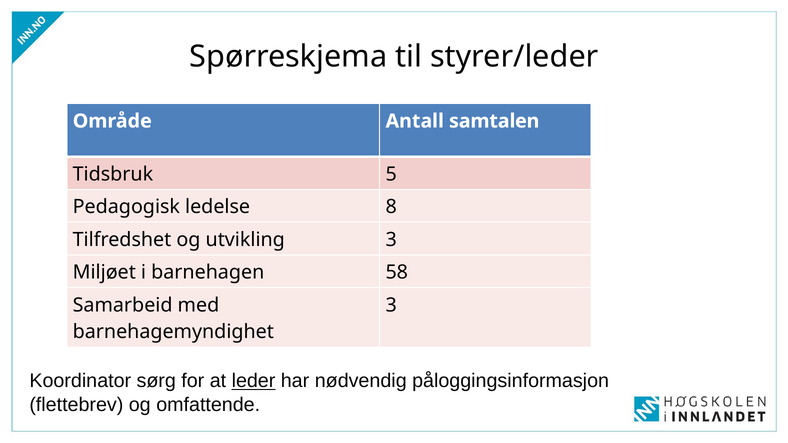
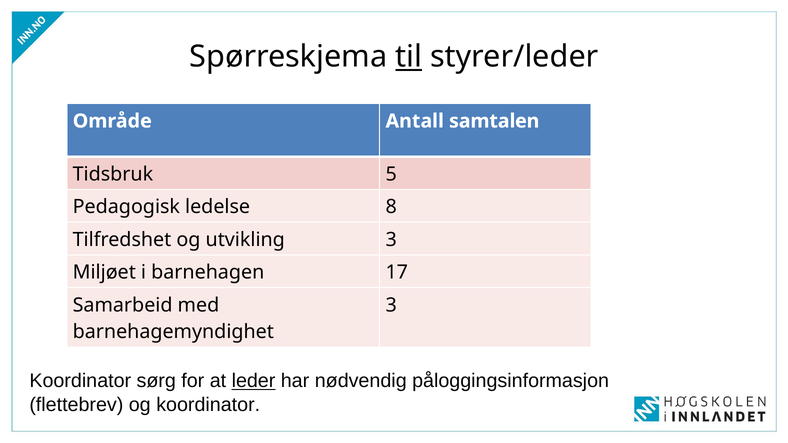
til underline: none -> present
58: 58 -> 17
og omfattende: omfattende -> koordinator
